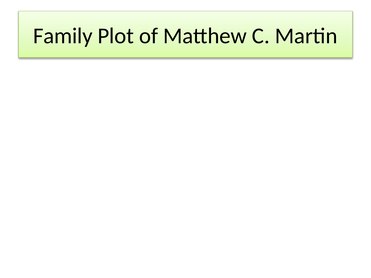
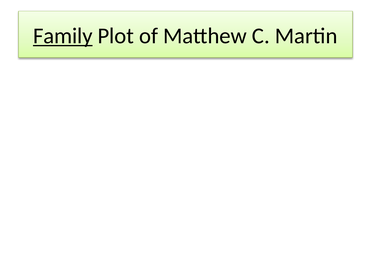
Family underline: none -> present
